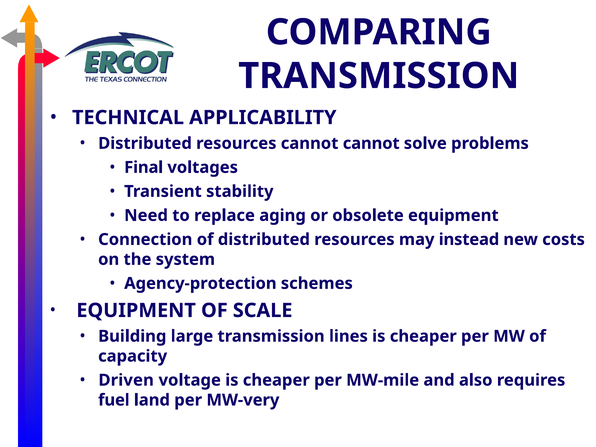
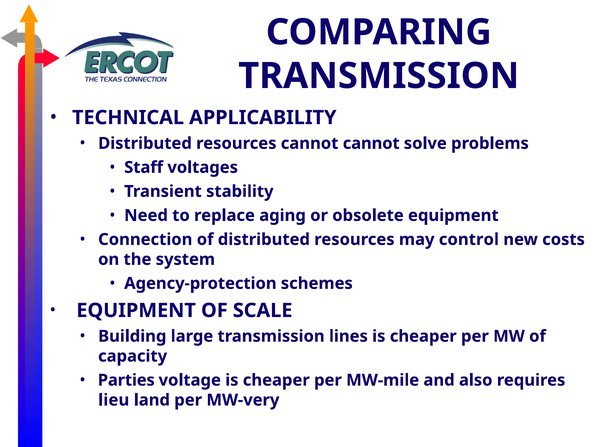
Final: Final -> Staff
instead: instead -> control
Driven: Driven -> Parties
fuel: fuel -> lieu
